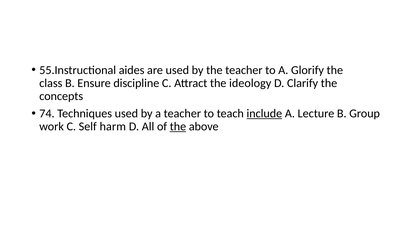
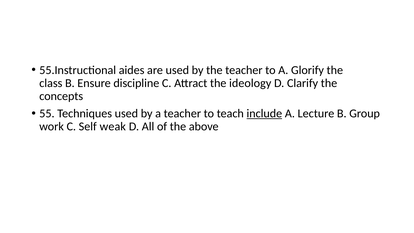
74: 74 -> 55
harm: harm -> weak
the at (178, 126) underline: present -> none
